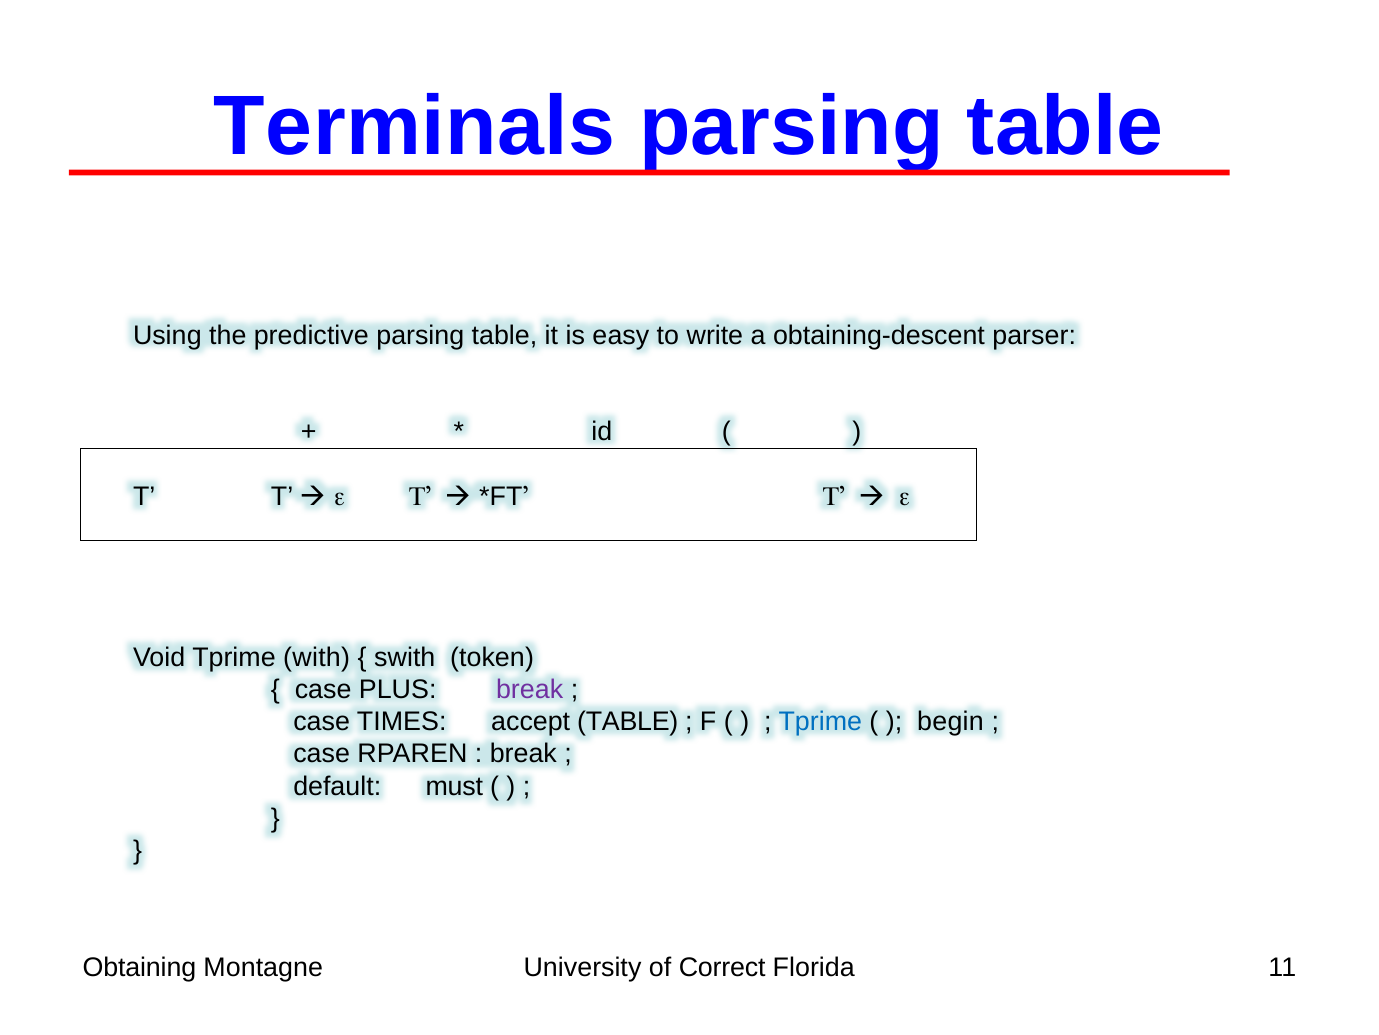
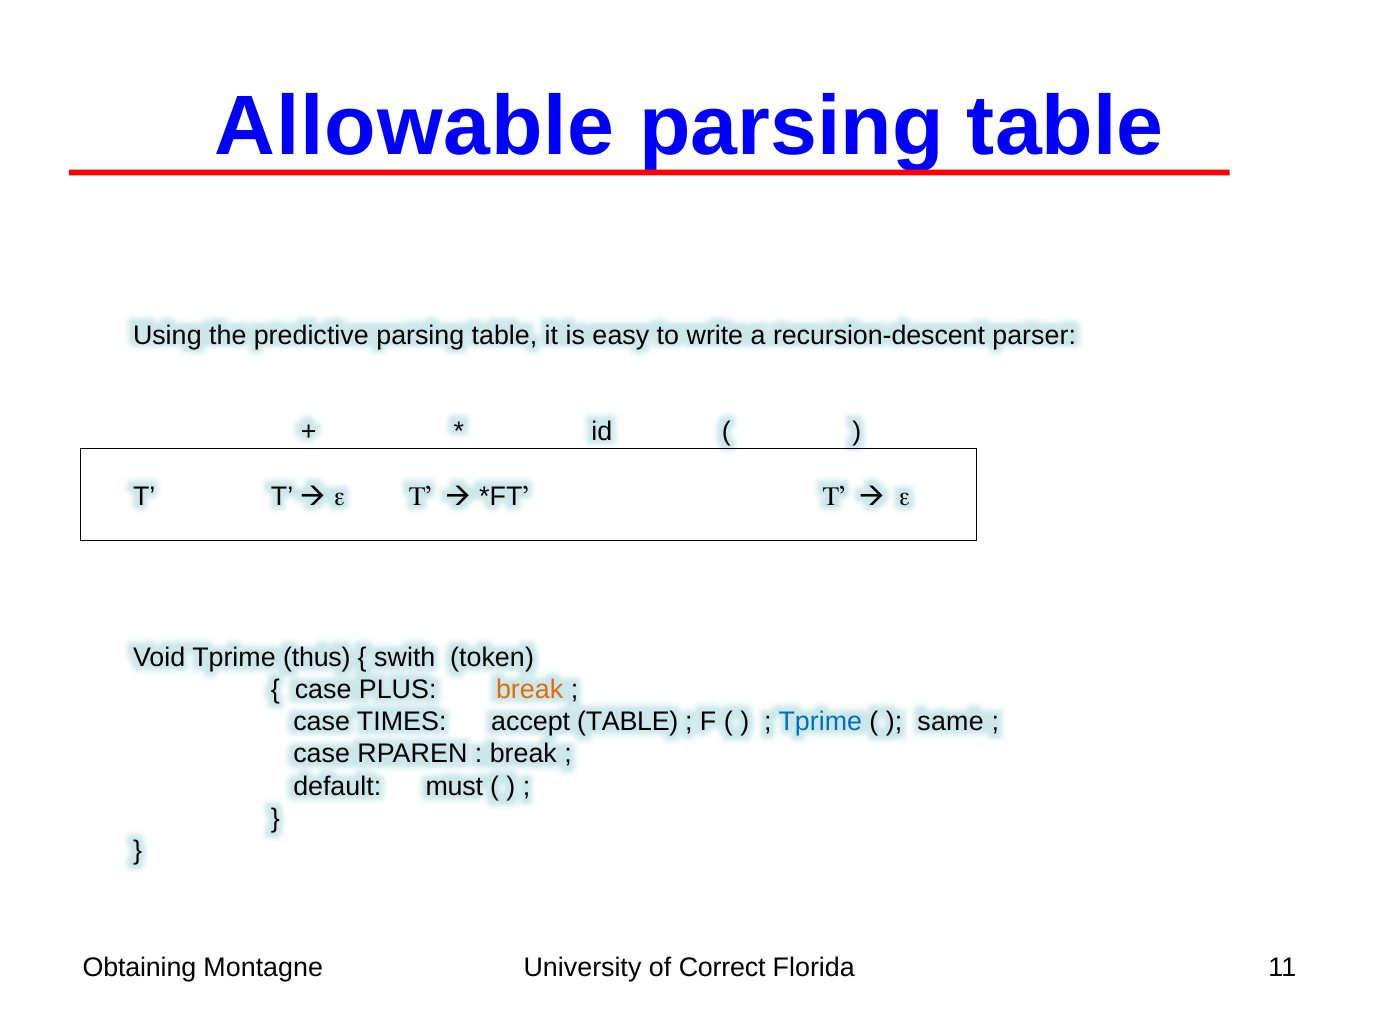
Terminals: Terminals -> Allowable
obtaining-descent: obtaining-descent -> recursion-descent
with: with -> thus
break at (530, 689) colour: purple -> orange
begin: begin -> same
